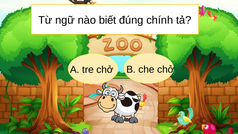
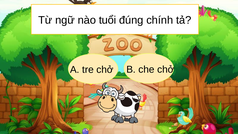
biết: biết -> tuổi
